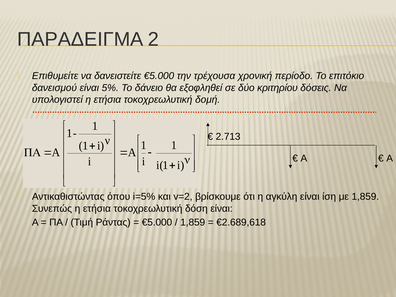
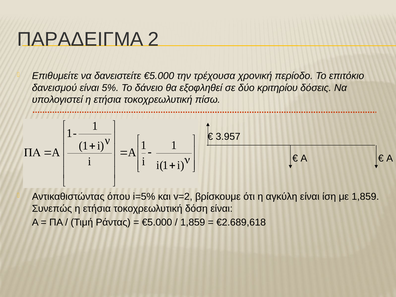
δομή: δομή -> πίσω
2.713: 2.713 -> 3.957
